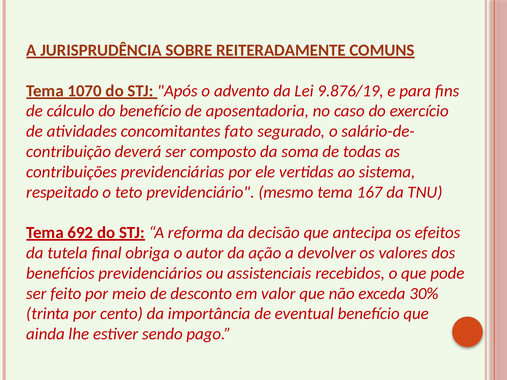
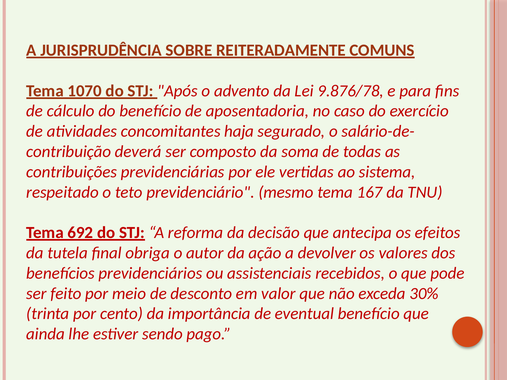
9.876/19: 9.876/19 -> 9.876/78
fato: fato -> haja
